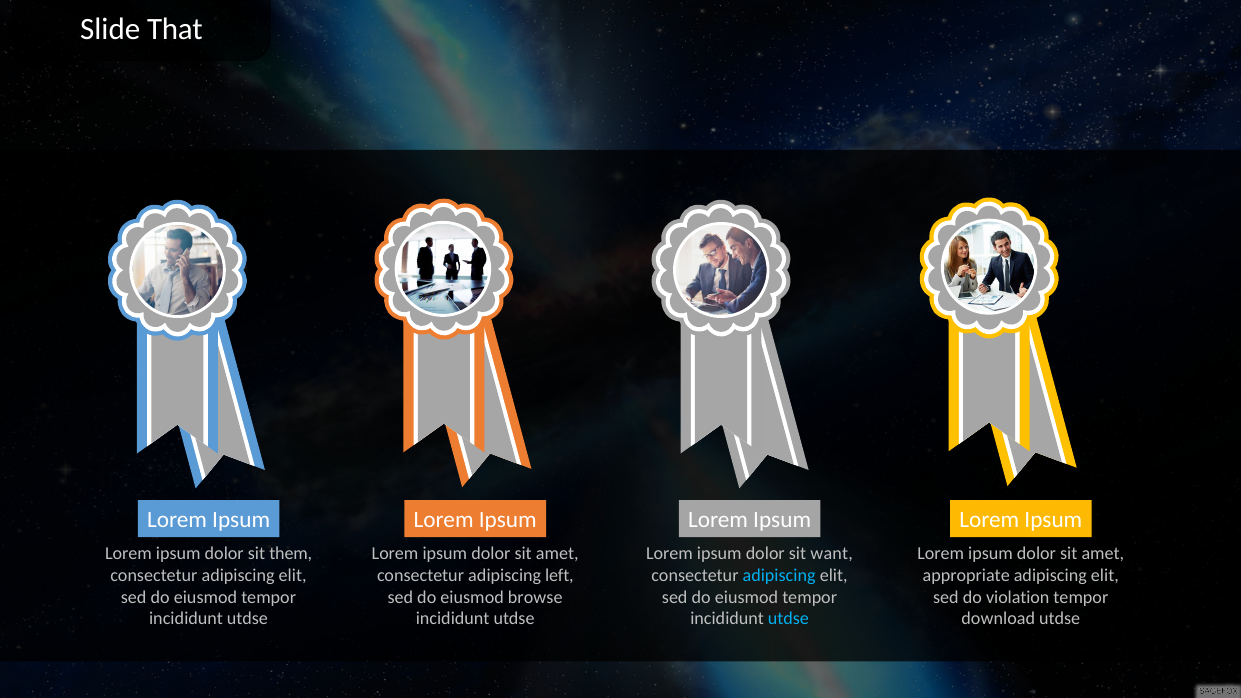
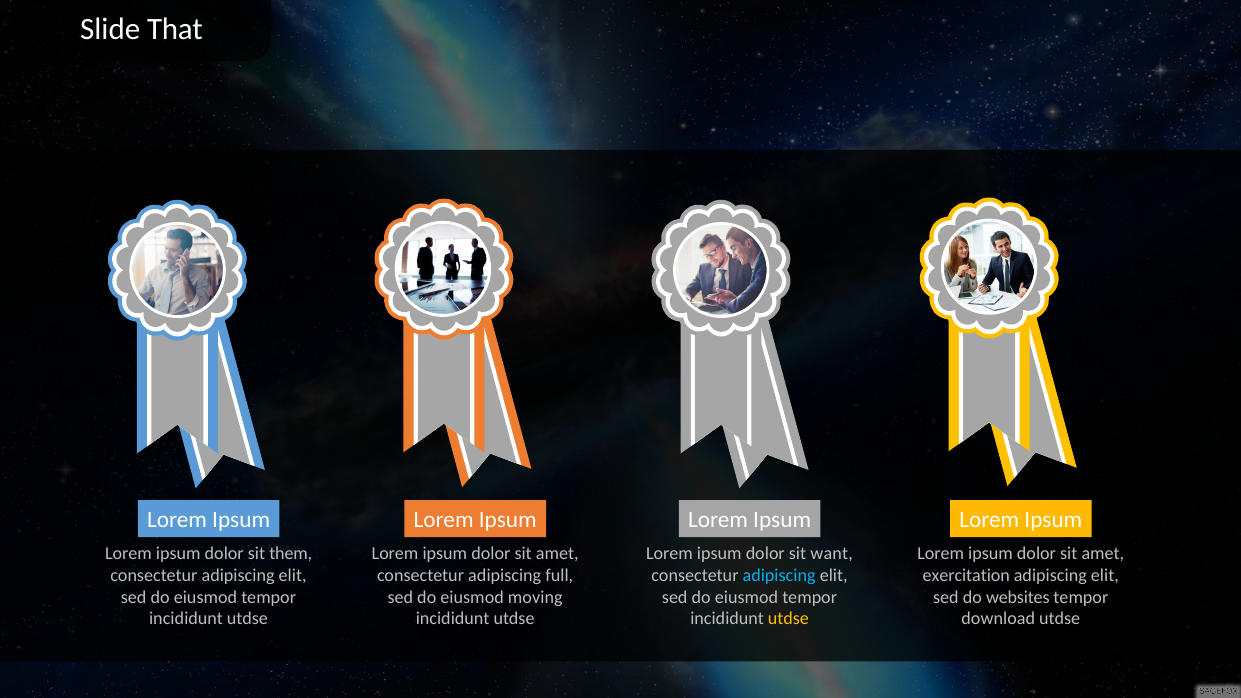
left: left -> full
appropriate: appropriate -> exercitation
browse: browse -> moving
violation: violation -> websites
utdse at (788, 619) colour: light blue -> yellow
